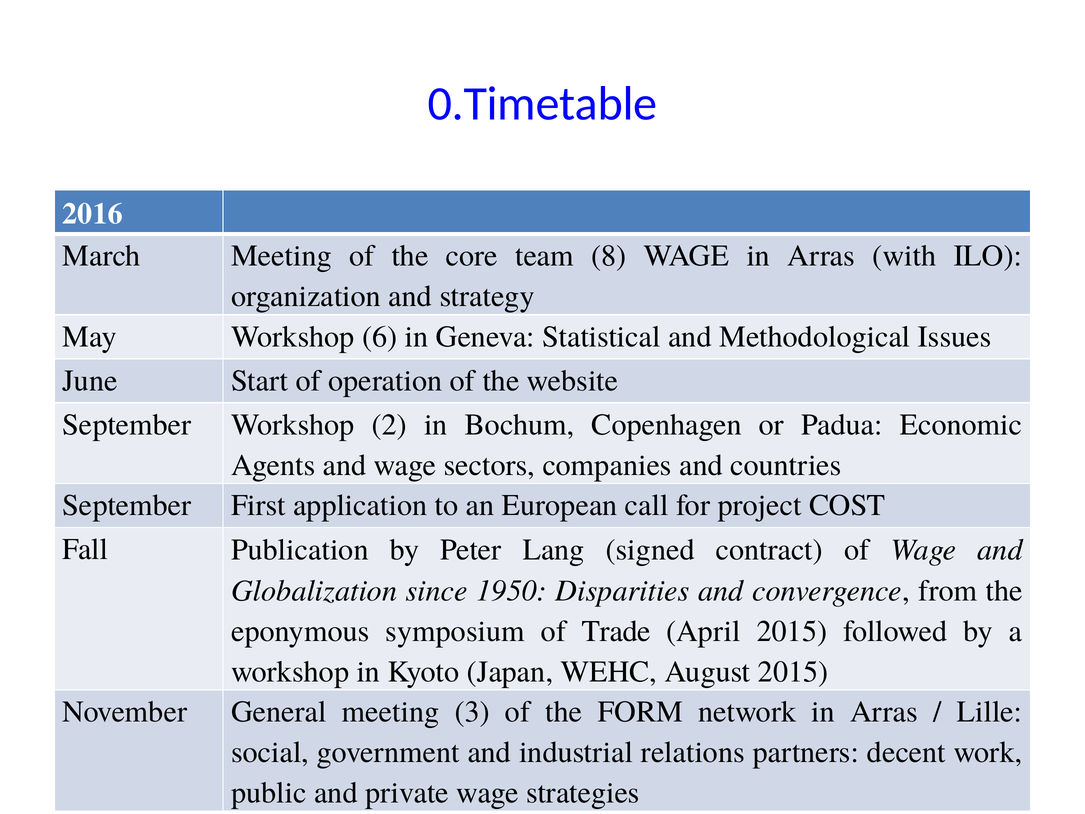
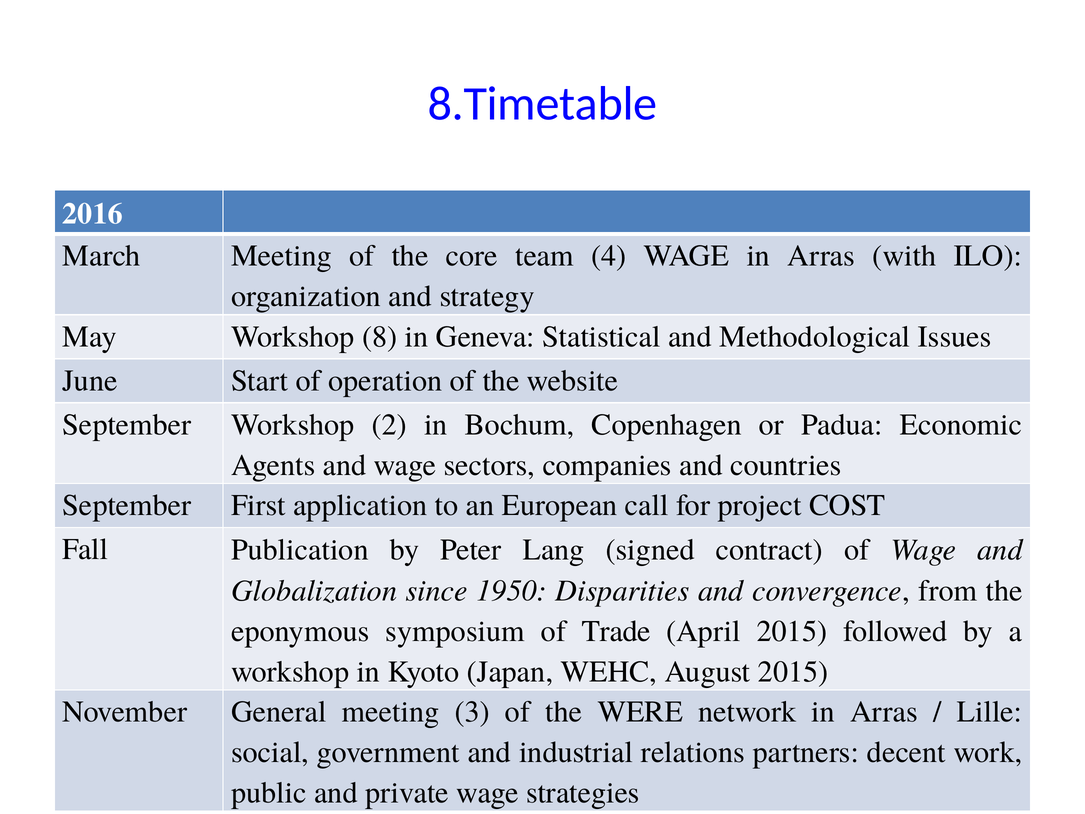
0.Timetable: 0.Timetable -> 8.Timetable
8: 8 -> 4
6: 6 -> 8
FORM: FORM -> WERE
